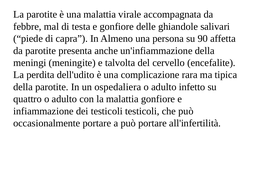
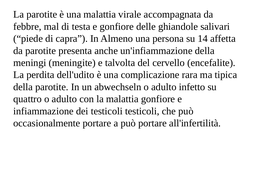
90: 90 -> 14
ospedaliera: ospedaliera -> abwechseln
